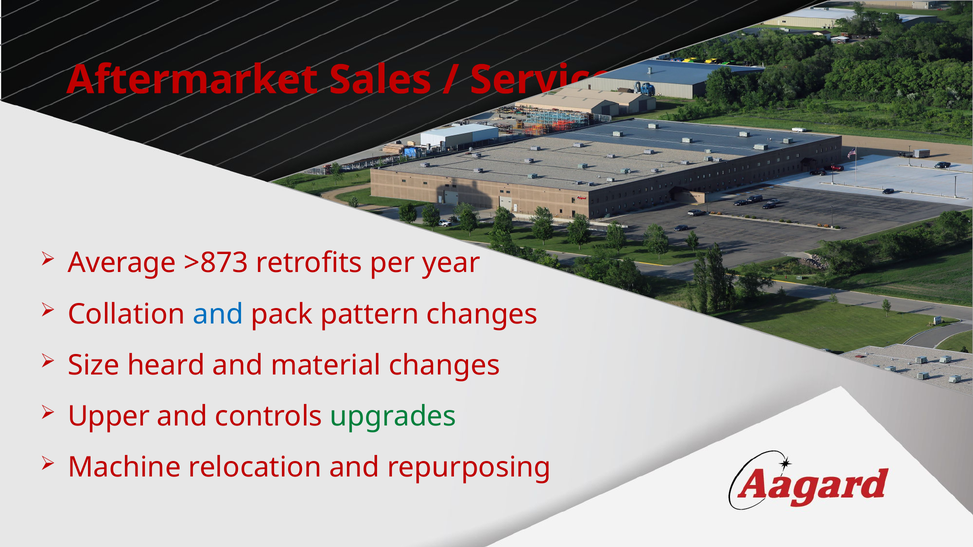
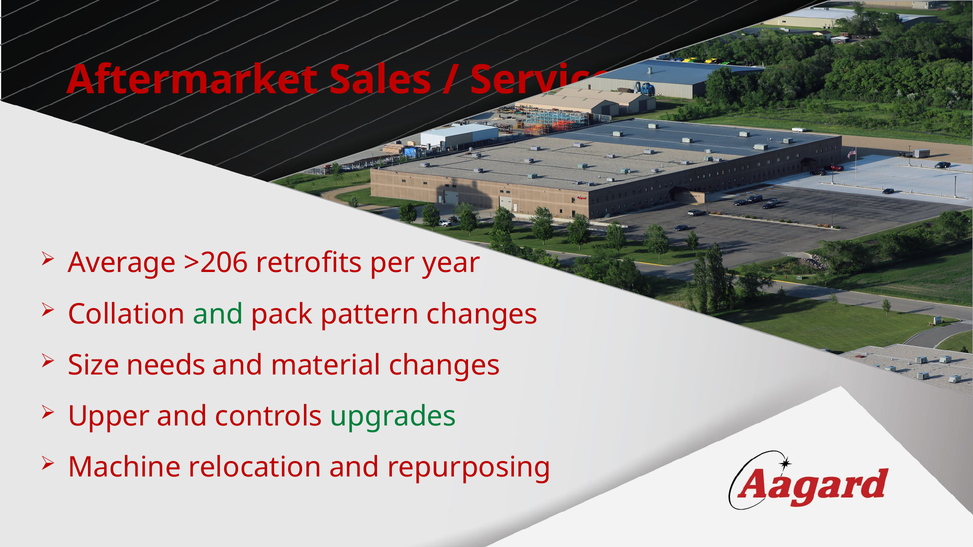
>873: >873 -> >206
and at (218, 314) colour: blue -> green
heard: heard -> needs
